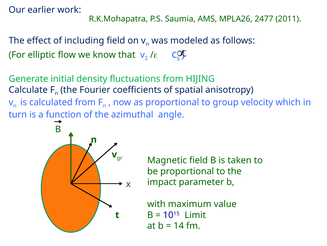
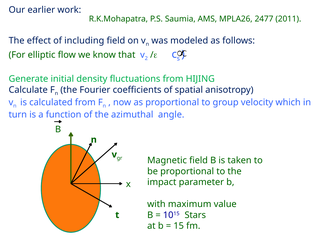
Limit: Limit -> Stars
14: 14 -> 15
